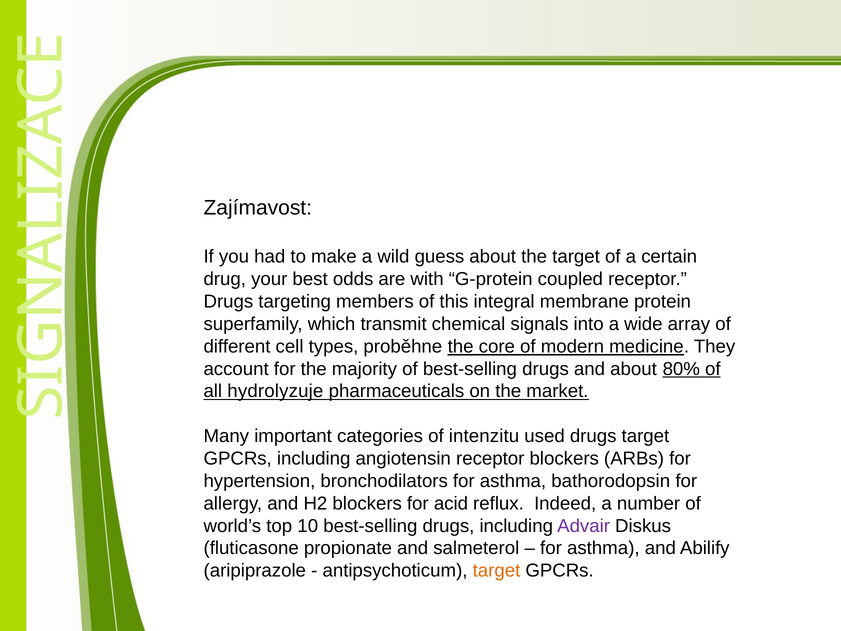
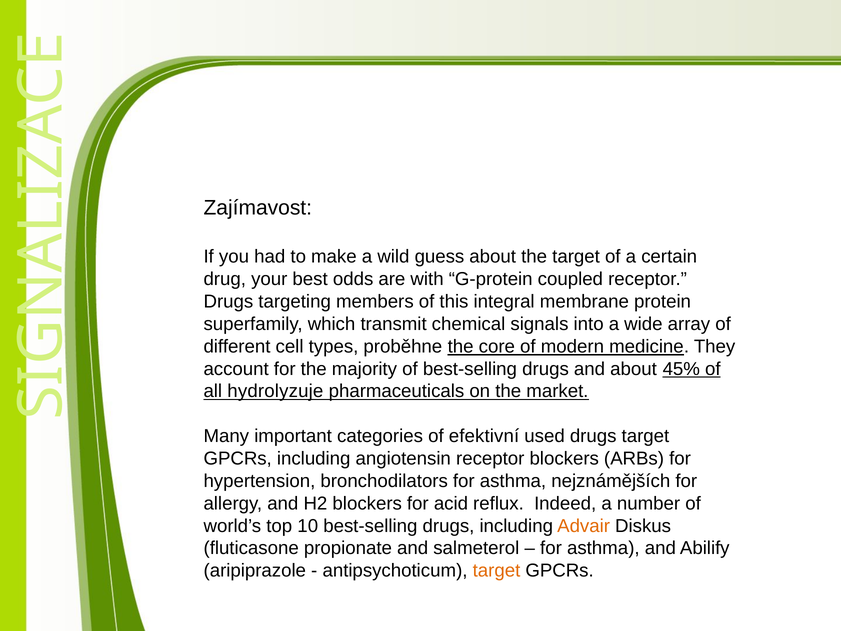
80%: 80% -> 45%
intenzitu: intenzitu -> efektivní
bathorodopsin: bathorodopsin -> nejznámějších
Advair colour: purple -> orange
